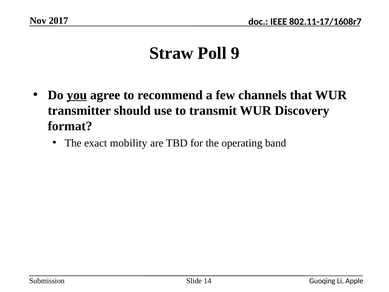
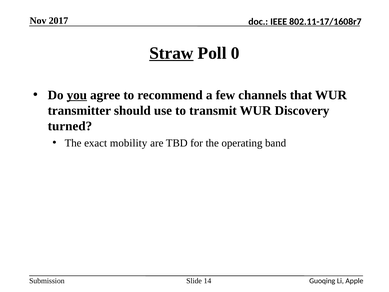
Straw underline: none -> present
9: 9 -> 0
format: format -> turned
